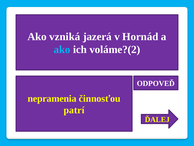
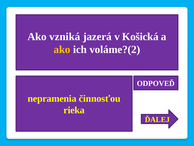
Hornád: Hornád -> Košická
ako at (62, 49) colour: light blue -> yellow
patrí: patrí -> rieka
